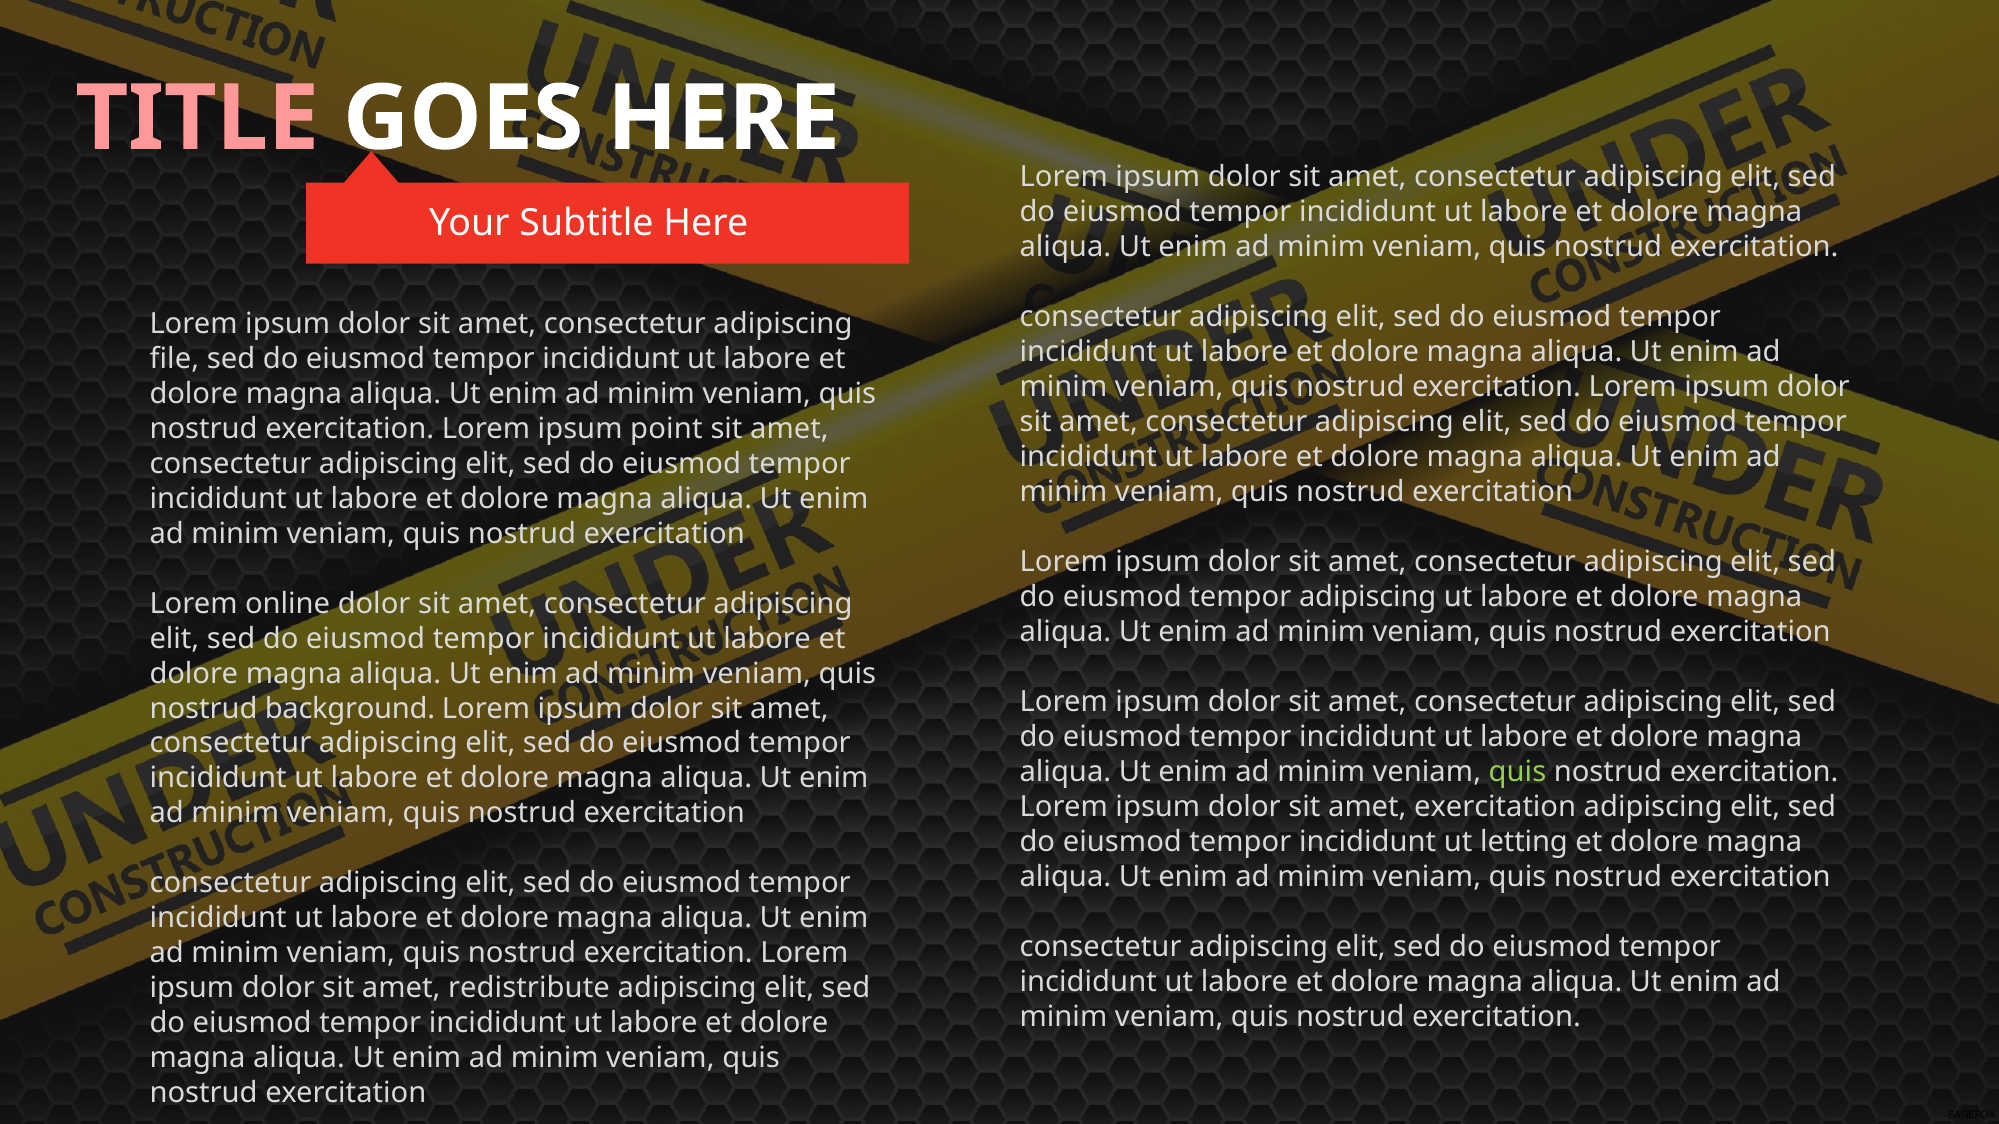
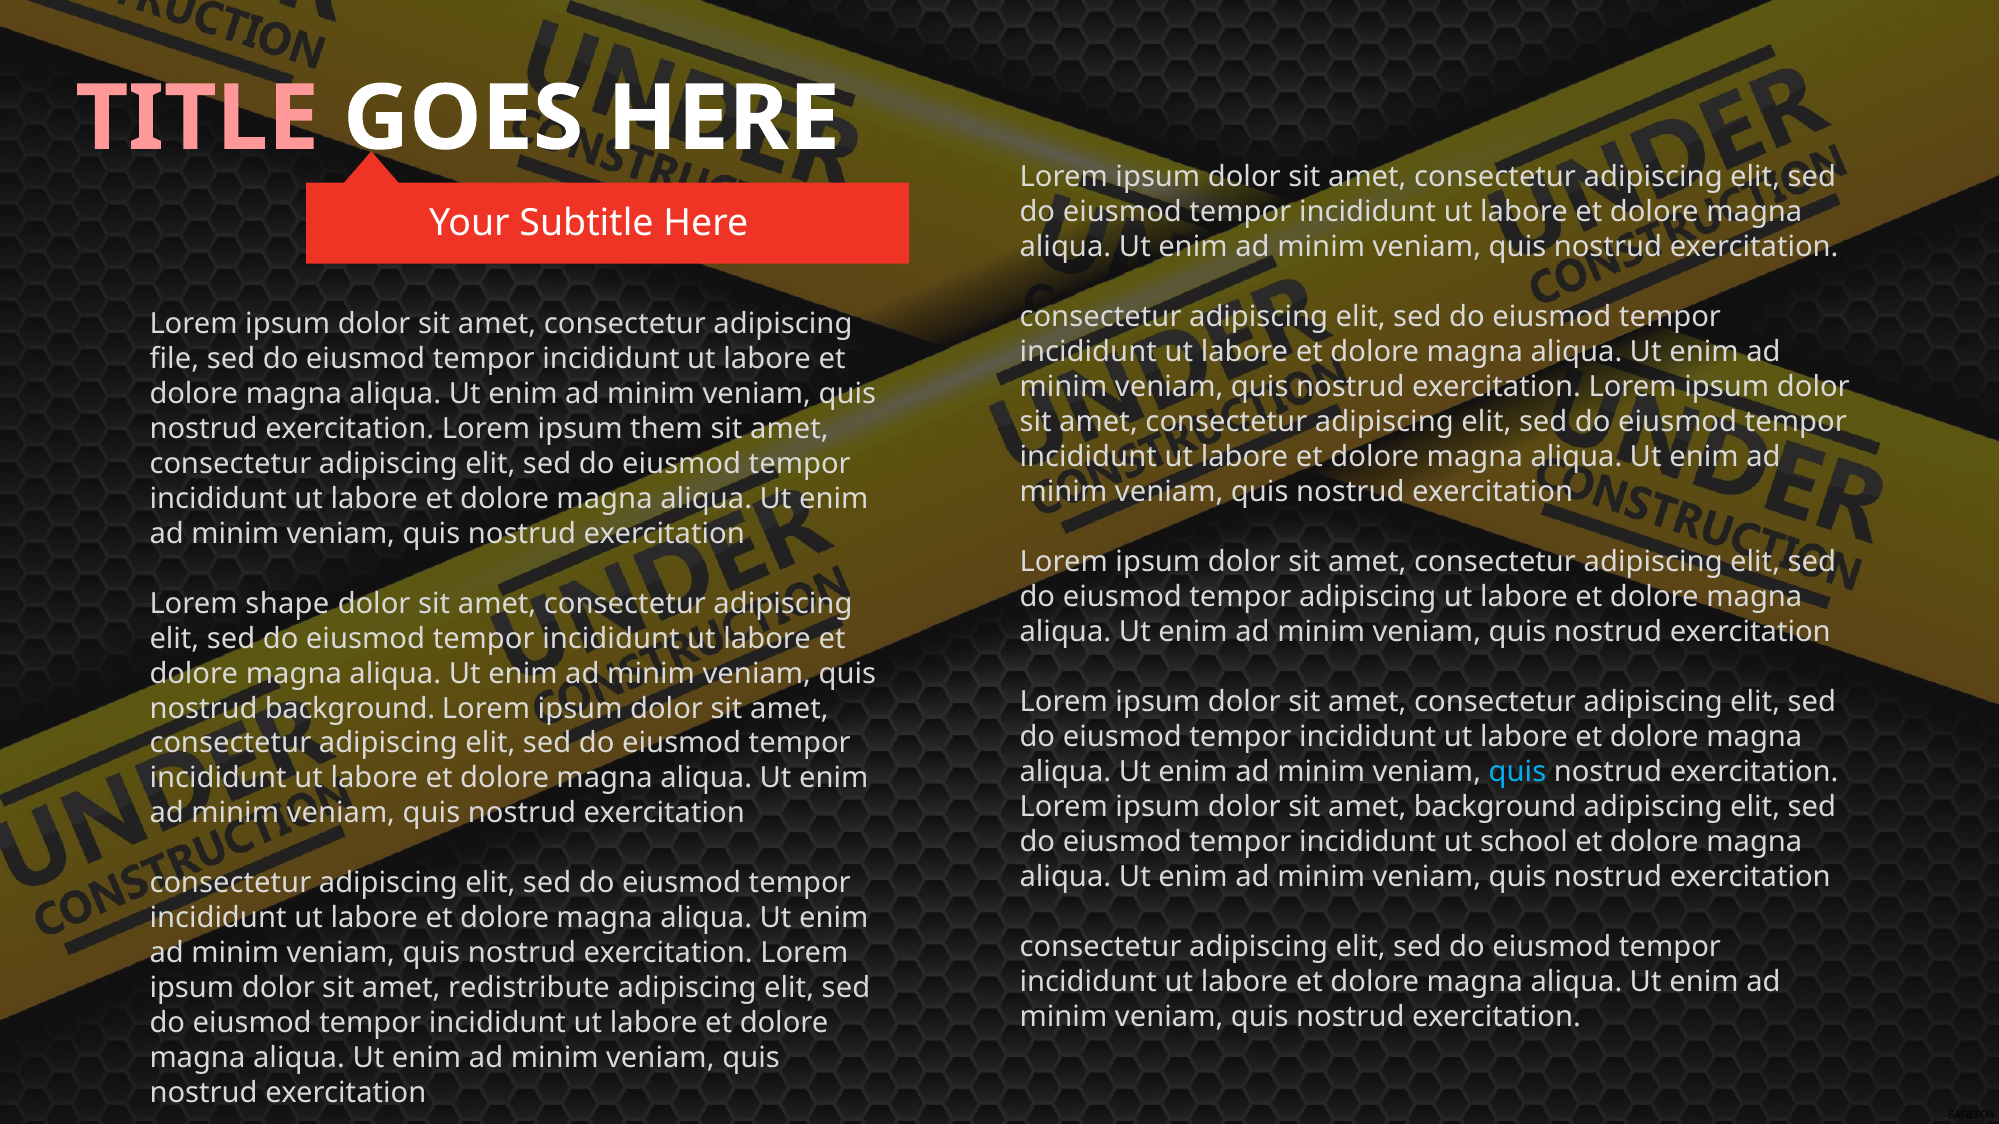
point: point -> them
online: online -> shape
quis at (1517, 772) colour: light green -> light blue
amet exercitation: exercitation -> background
letting: letting -> school
